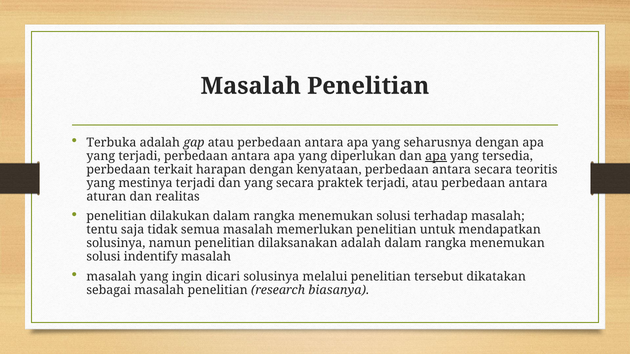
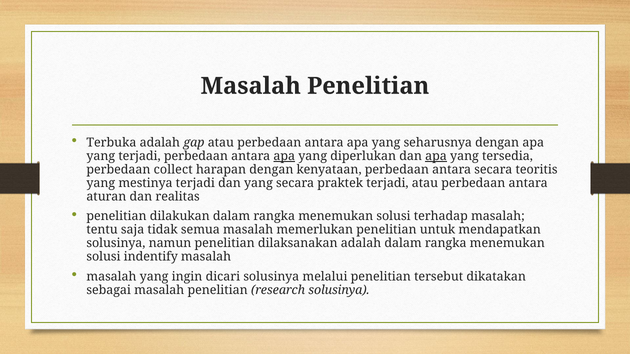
apa at (284, 156) underline: none -> present
terkait: terkait -> collect
research biasanya: biasanya -> solusinya
